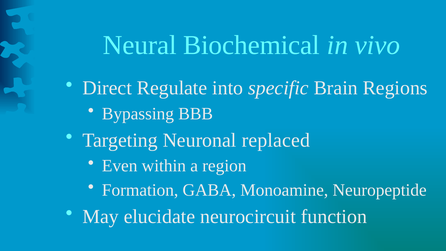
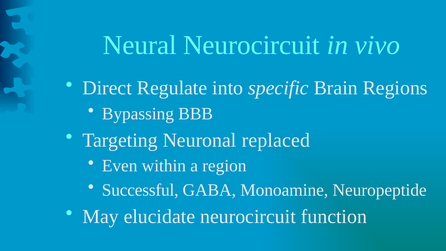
Neural Biochemical: Biochemical -> Neurocircuit
Formation: Formation -> Successful
